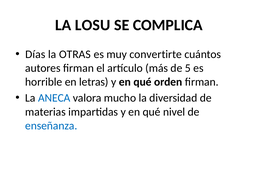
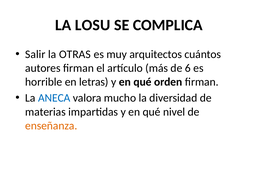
Días: Días -> Salir
convertirte: convertirte -> arquitectos
5: 5 -> 6
enseñanza colour: blue -> orange
